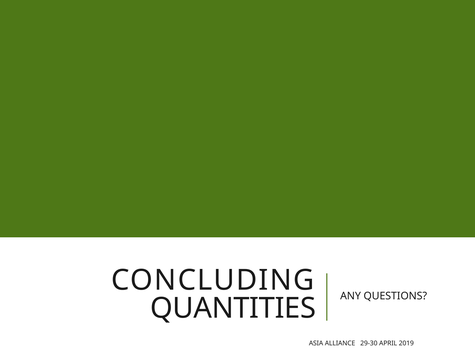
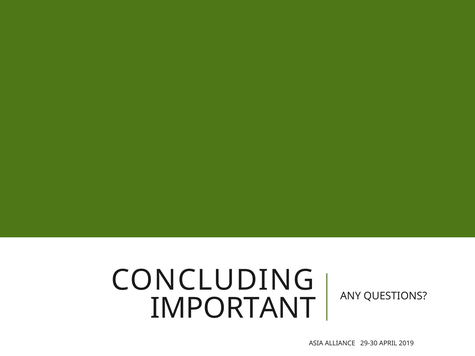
QUANTITIES: QUANTITIES -> IMPORTANT
